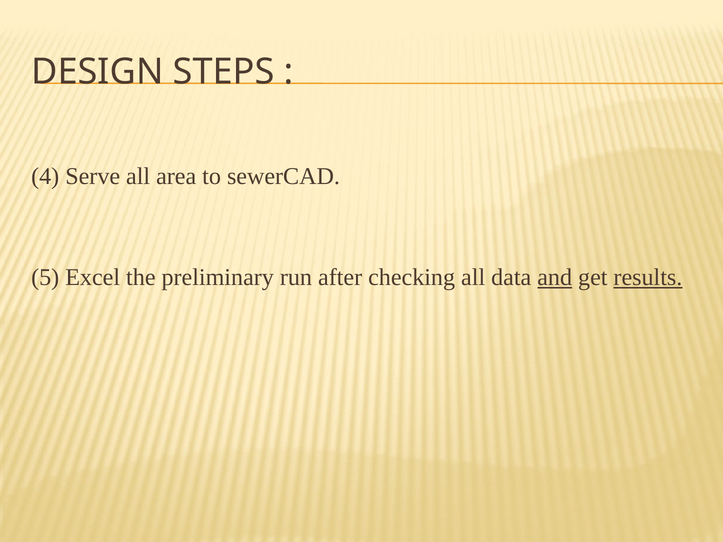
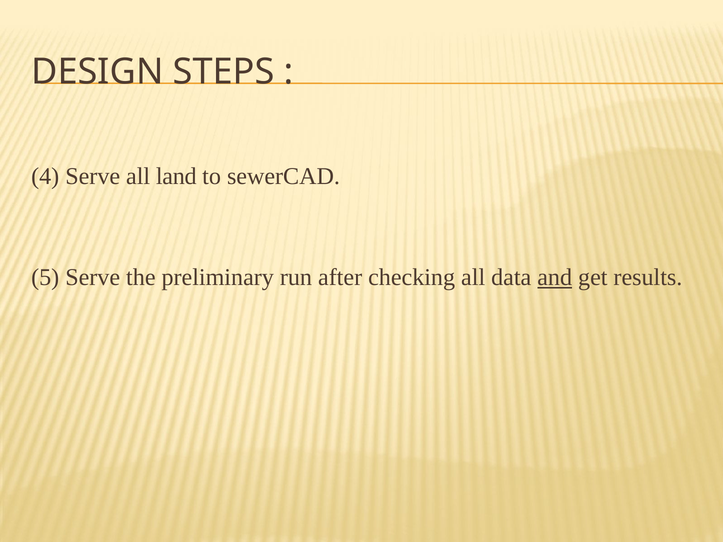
area: area -> land
5 Excel: Excel -> Serve
results underline: present -> none
